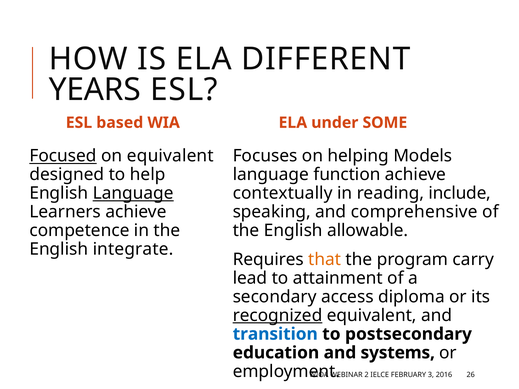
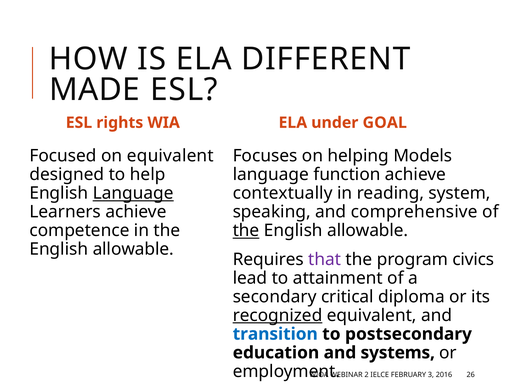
YEARS: YEARS -> MADE
based: based -> rights
SOME: SOME -> GOAL
Focused underline: present -> none
include: include -> system
the at (246, 231) underline: none -> present
integrate at (133, 249): integrate -> allowable
that colour: orange -> purple
carry: carry -> civics
access: access -> critical
